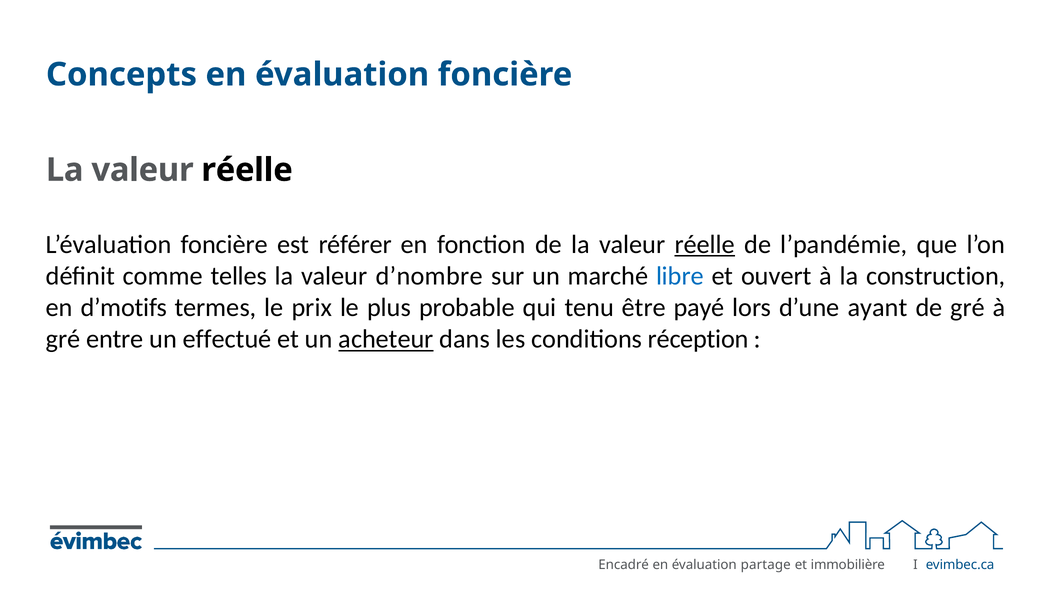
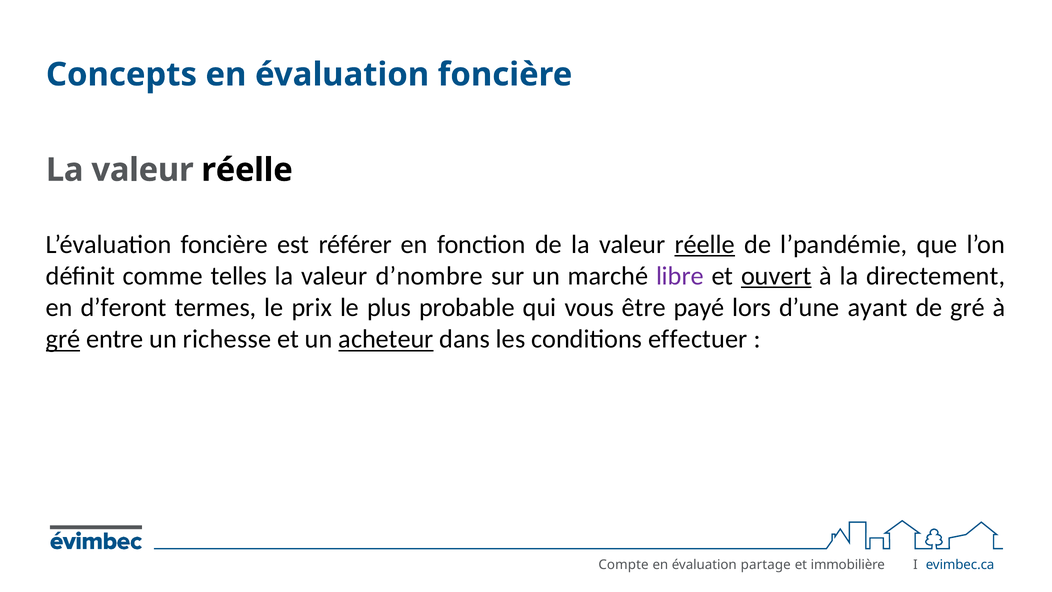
libre colour: blue -> purple
ouvert underline: none -> present
construction: construction -> directement
d’motifs: d’motifs -> d’feront
tenu: tenu -> vous
gré at (63, 339) underline: none -> present
effectué: effectué -> richesse
réception: réception -> effectuer
Encadré: Encadré -> Compte
